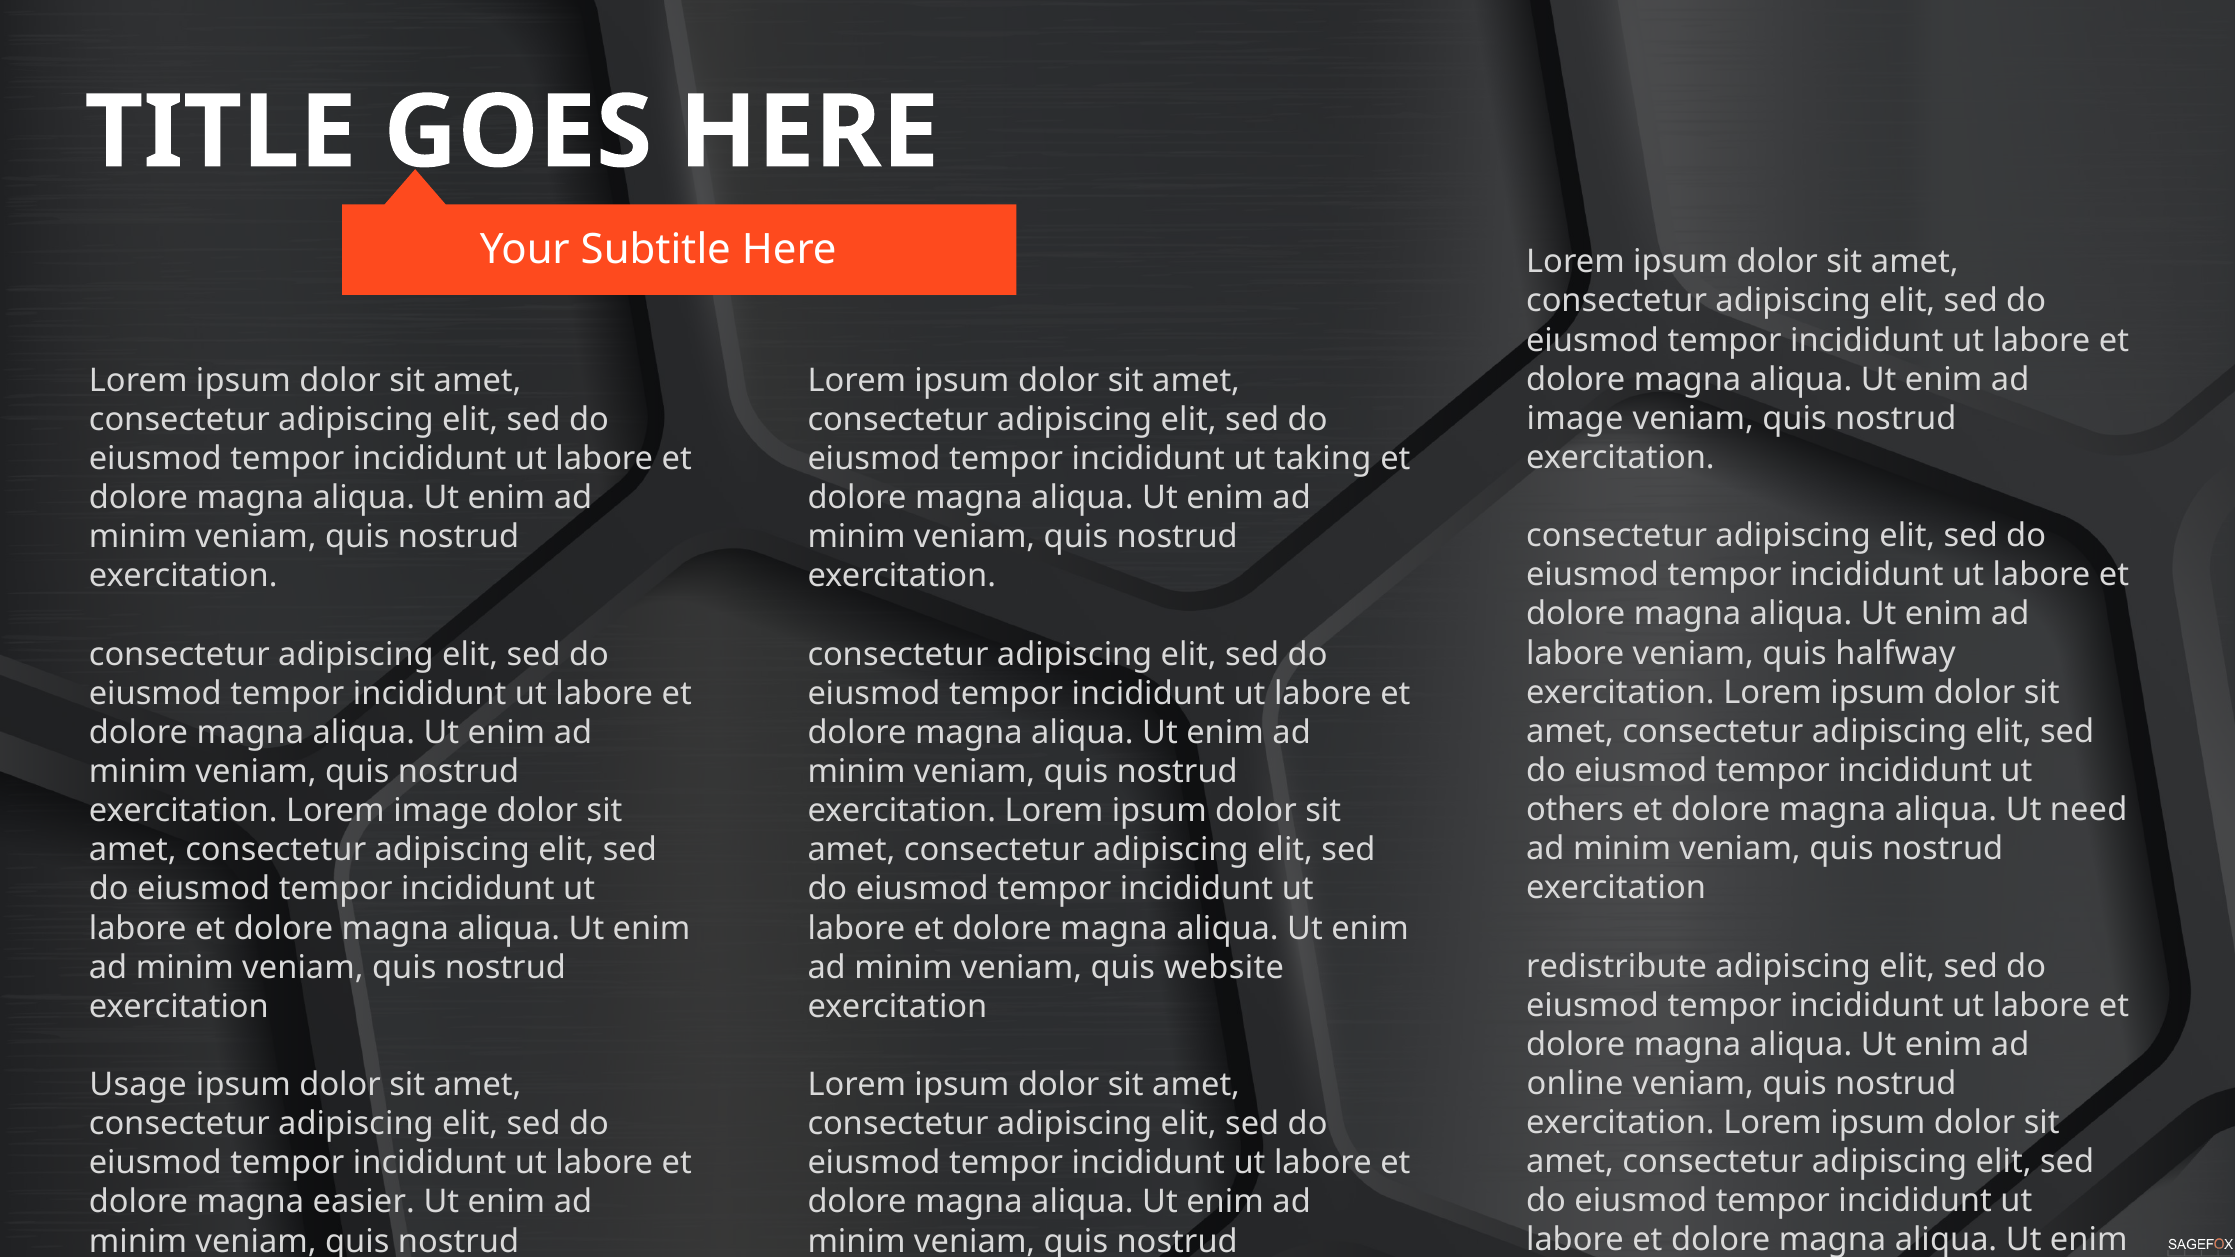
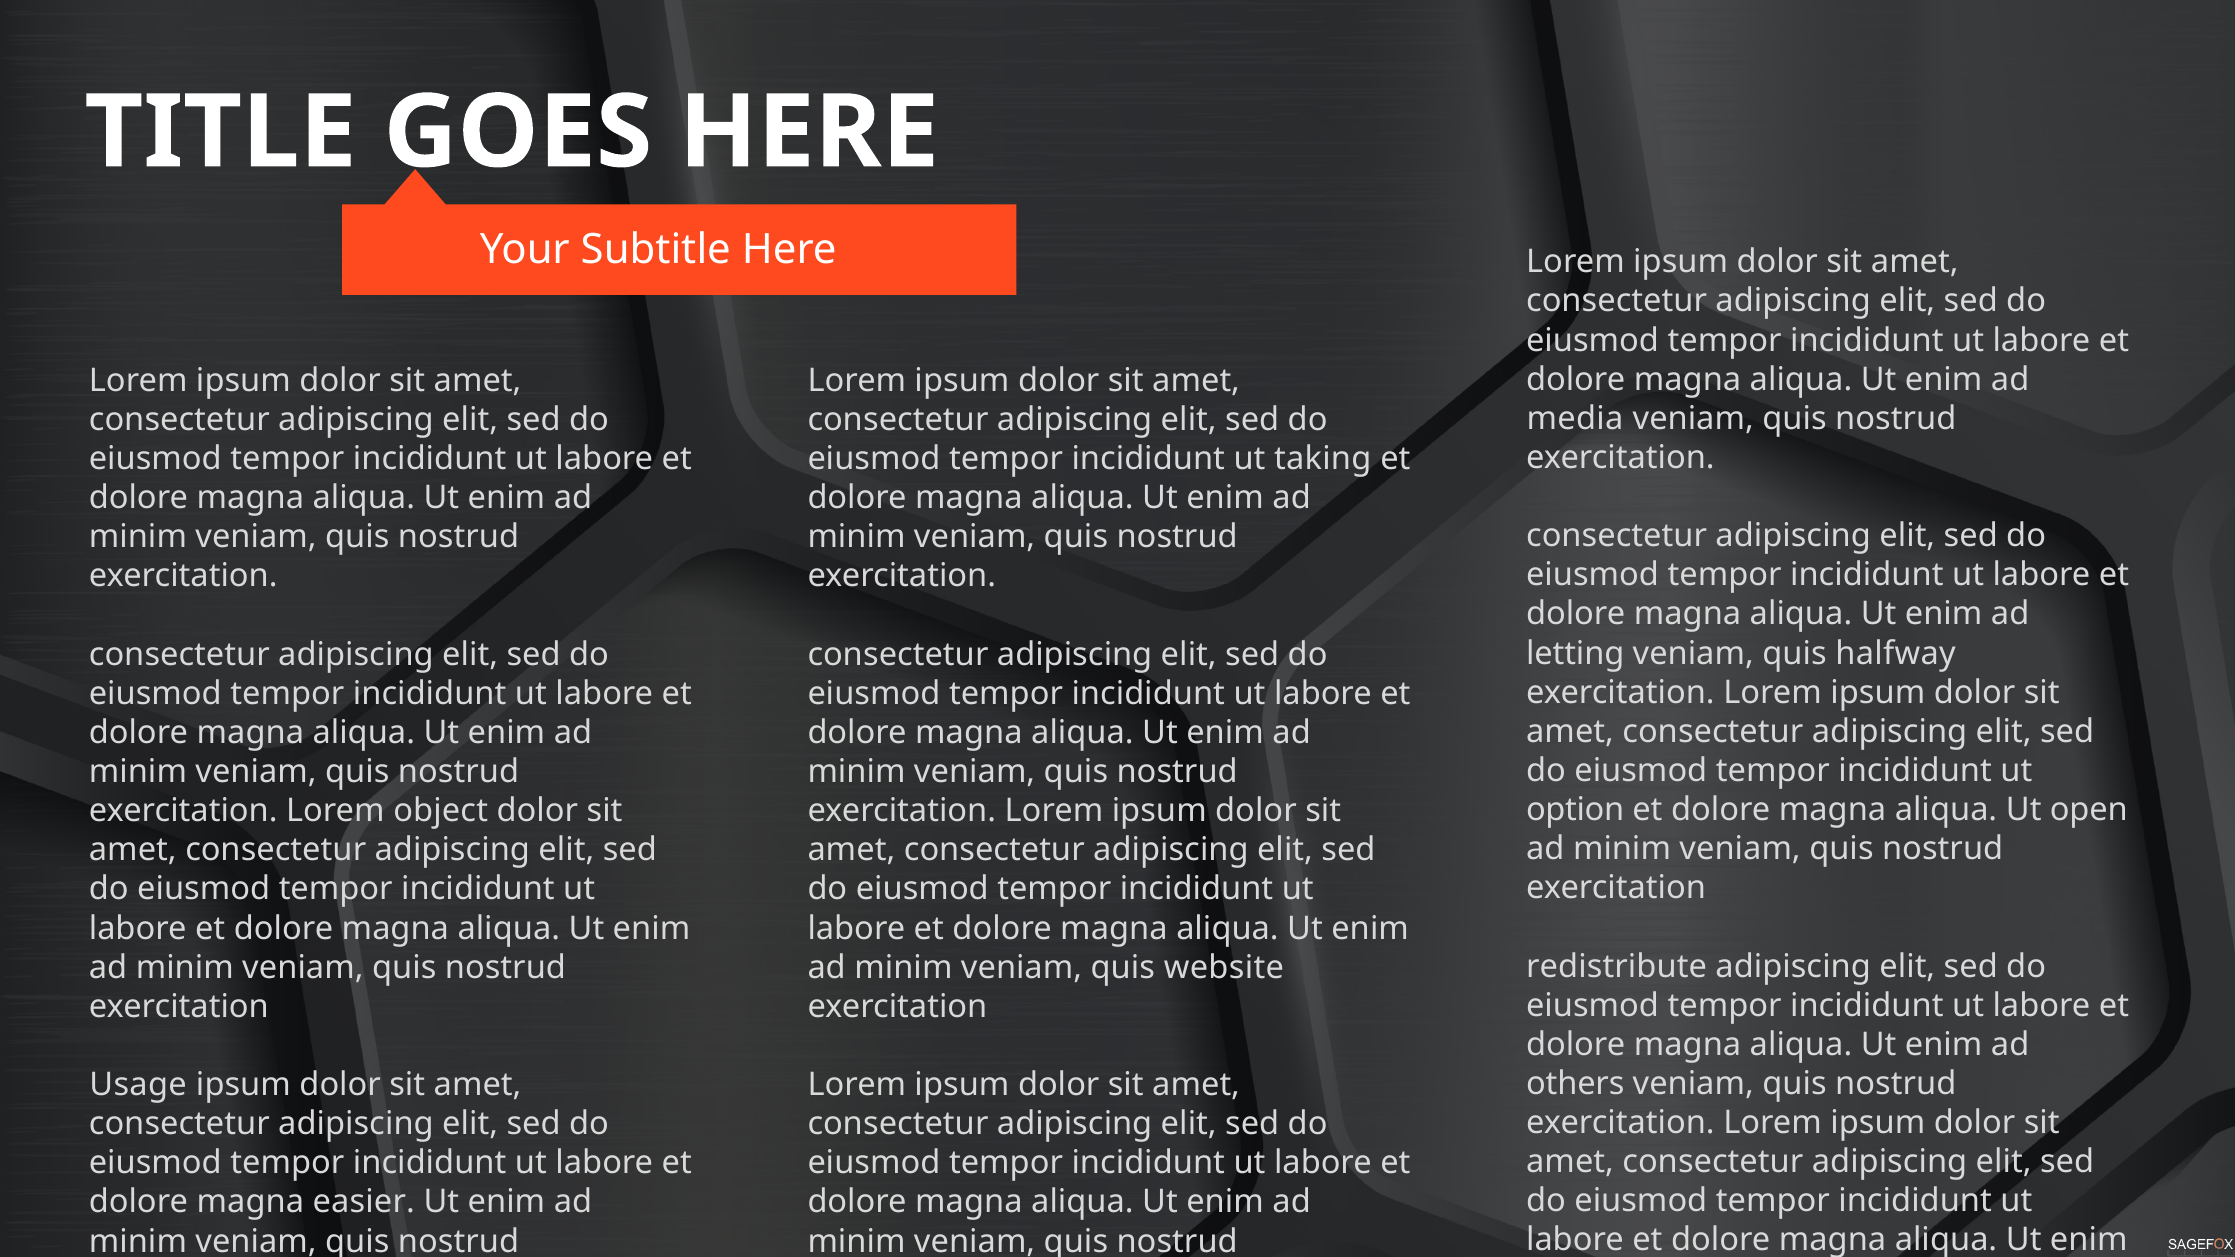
image at (1575, 419): image -> media
labore at (1575, 653): labore -> letting
others: others -> option
need: need -> open
Lorem image: image -> object
online: online -> others
